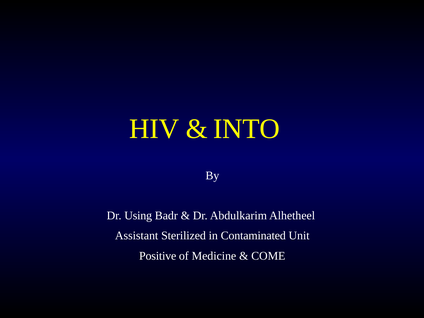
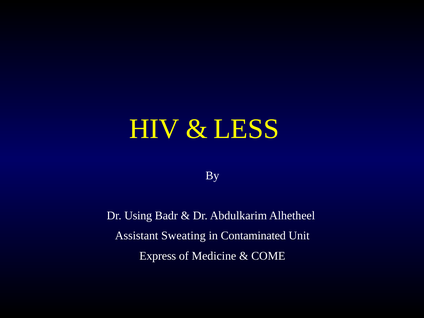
INTO: INTO -> LESS
Sterilized: Sterilized -> Sweating
Positive: Positive -> Express
